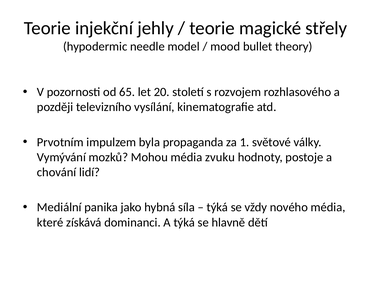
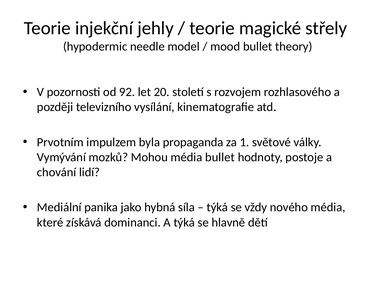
65: 65 -> 92
média zvuku: zvuku -> bullet
